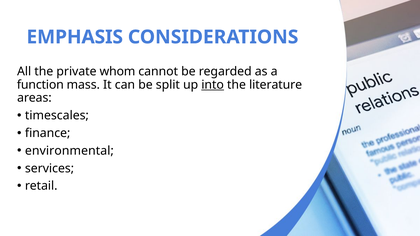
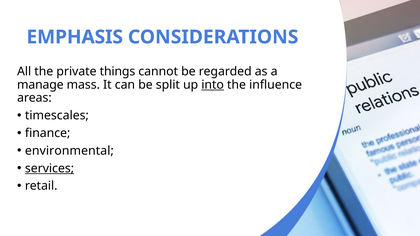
whom: whom -> things
function: function -> manage
literature: literature -> influence
services underline: none -> present
